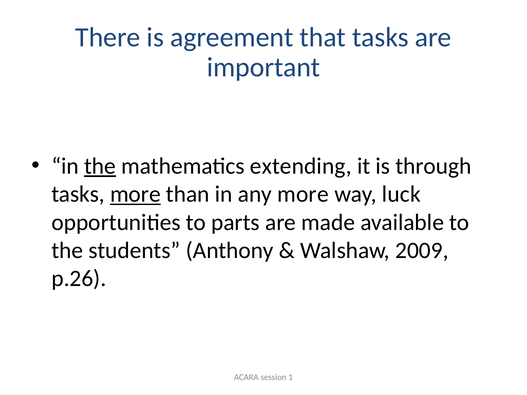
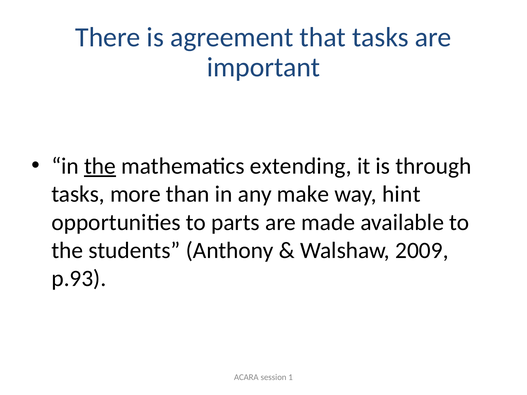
more at (135, 194) underline: present -> none
any more: more -> make
luck: luck -> hint
p.26: p.26 -> p.93
